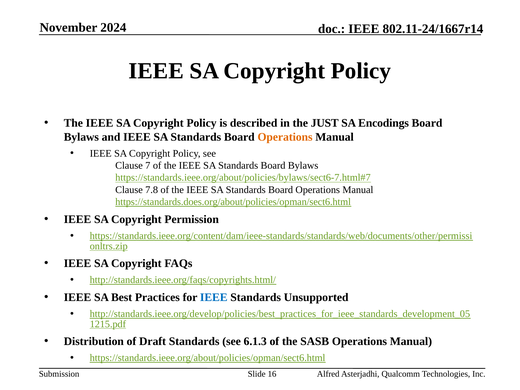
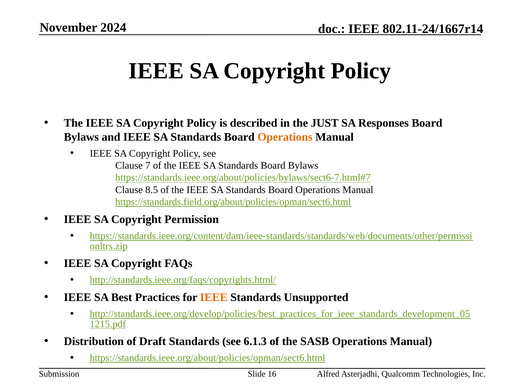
Encodings: Encodings -> Responses
7.8: 7.8 -> 8.5
https://standards.does.org/about/policies/opman/sect6.html: https://standards.does.org/about/policies/opman/sect6.html -> https://standards.field.org/about/policies/opman/sect6.html
IEEE at (214, 297) colour: blue -> orange
